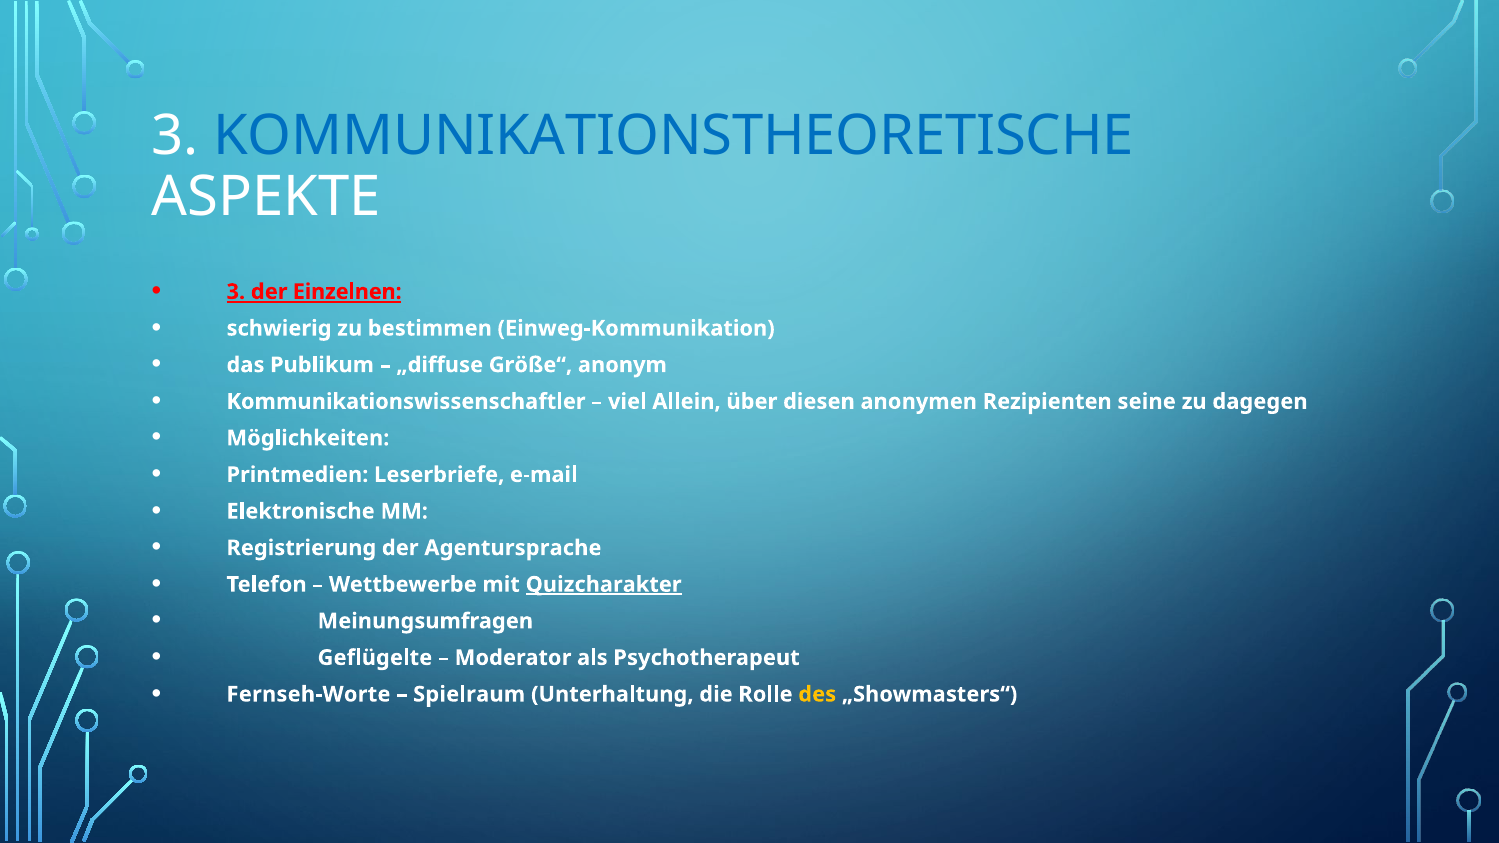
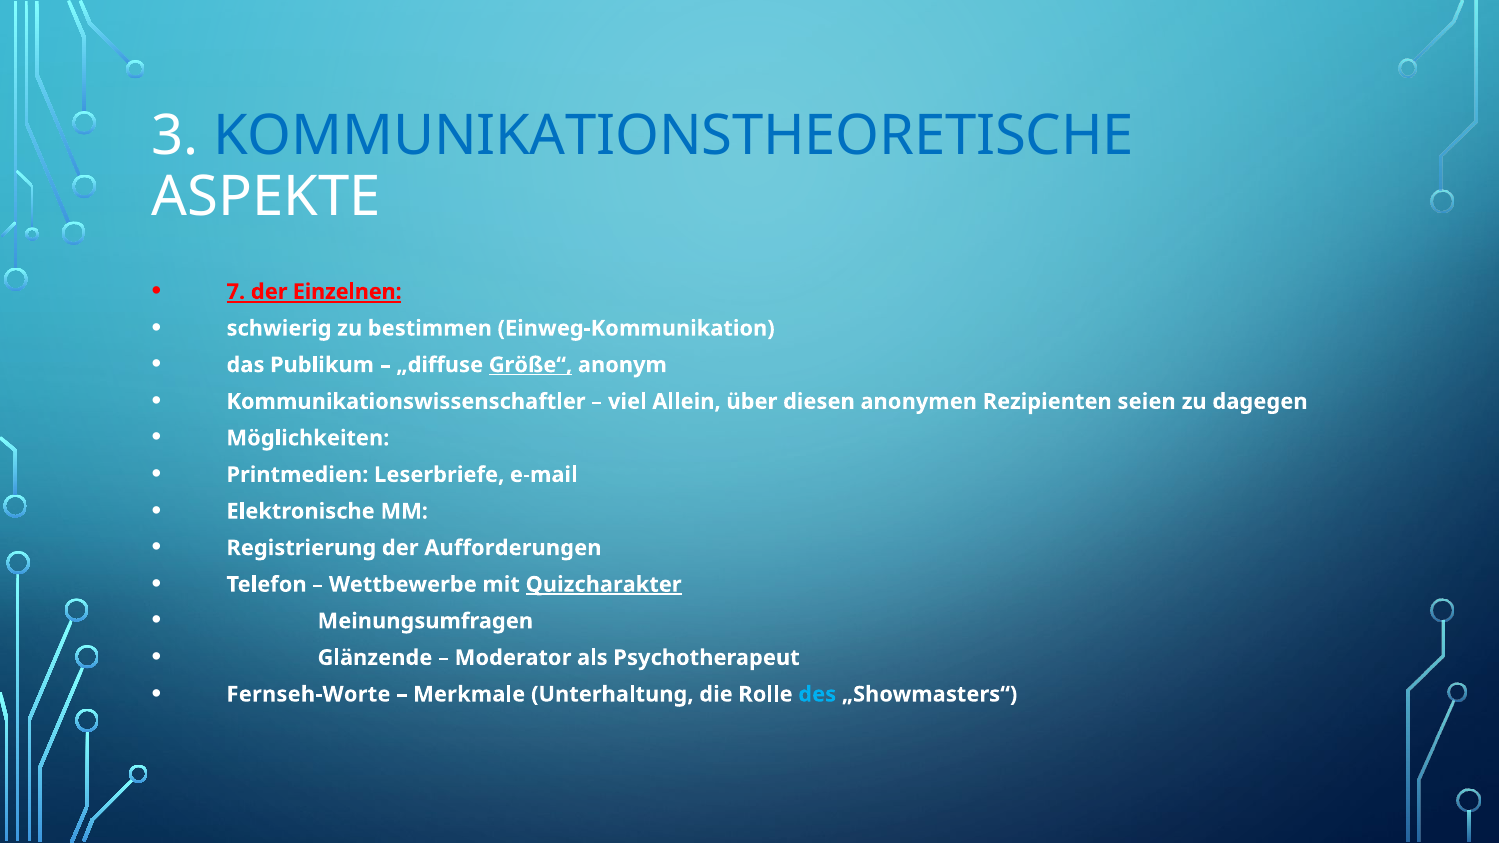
3 at (236, 292): 3 -> 7
Größe“ underline: none -> present
seine: seine -> seien
Agentursprache: Agentursprache -> Aufforderungen
Geflügelte: Geflügelte -> Glänzende
Spielraum: Spielraum -> Merkmale
des colour: yellow -> light blue
